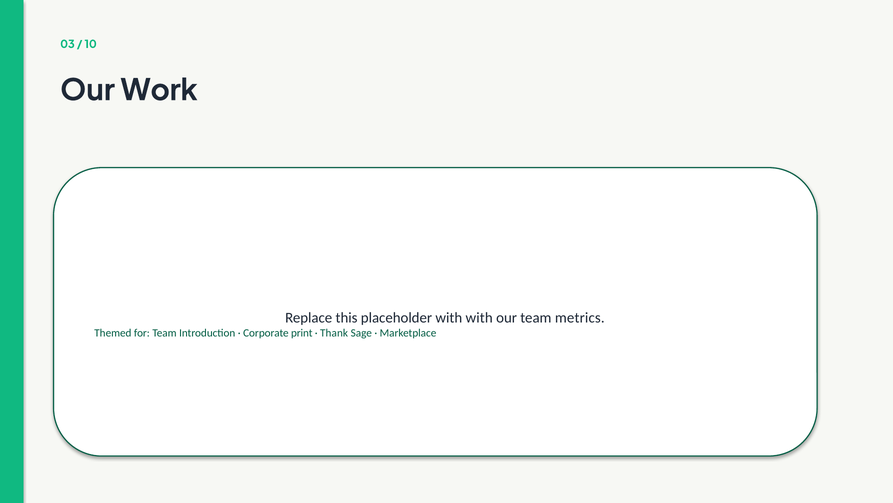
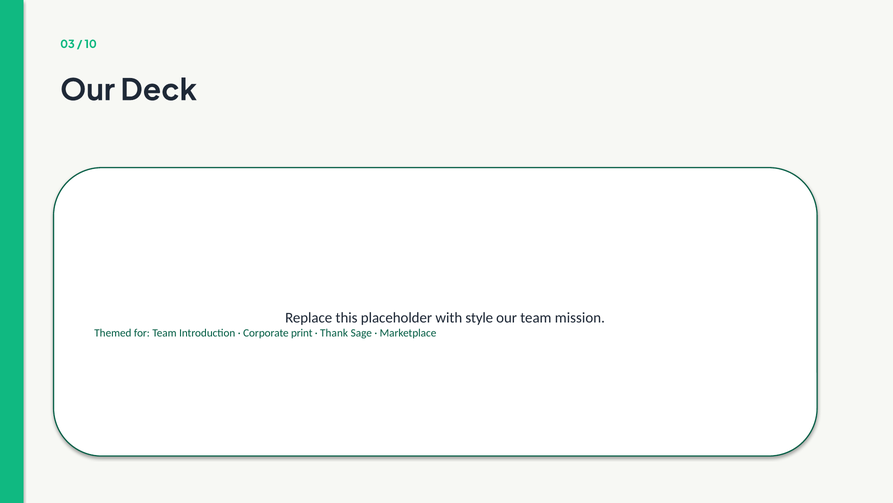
Work: Work -> Deck
with with: with -> style
metrics: metrics -> mission
